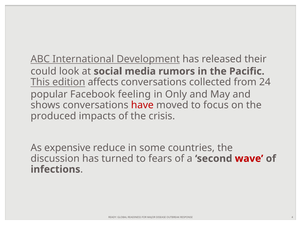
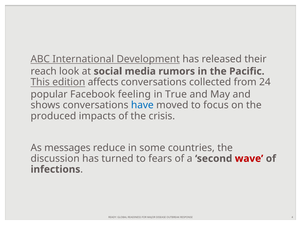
could: could -> reach
Only: Only -> True
have colour: red -> blue
expensive: expensive -> messages
